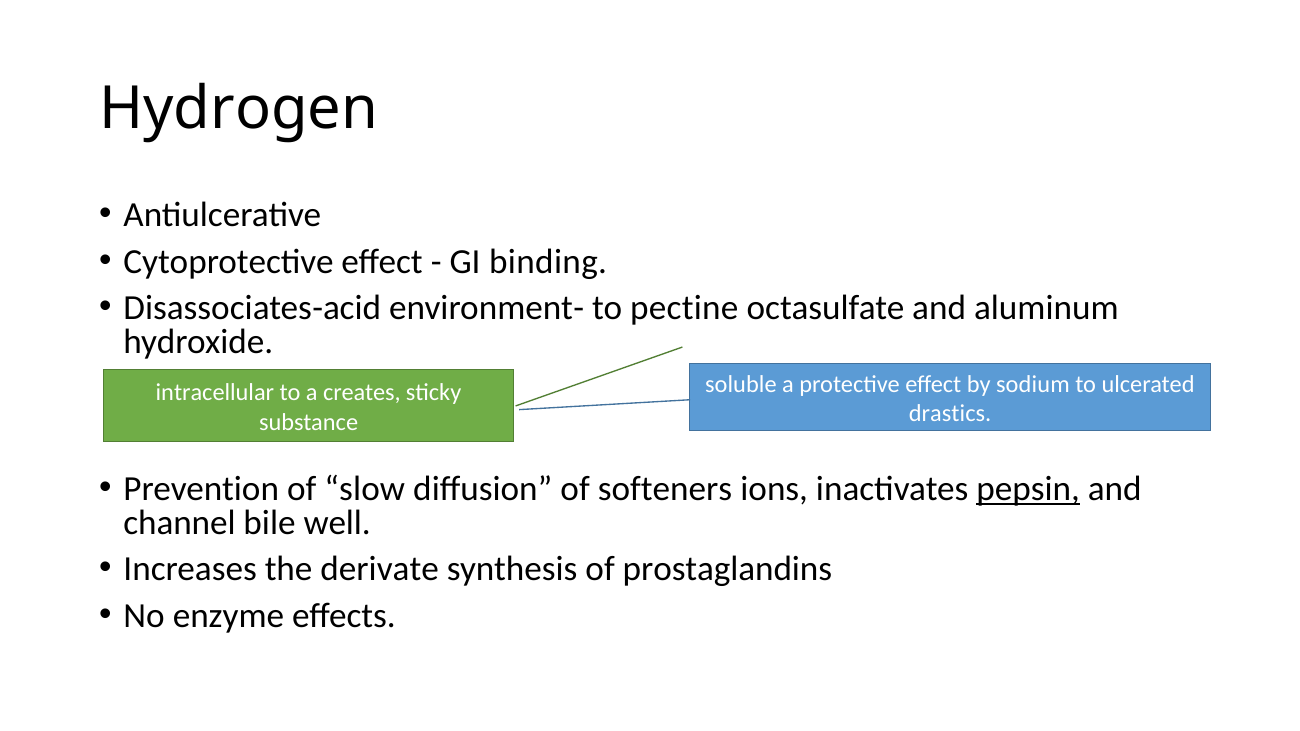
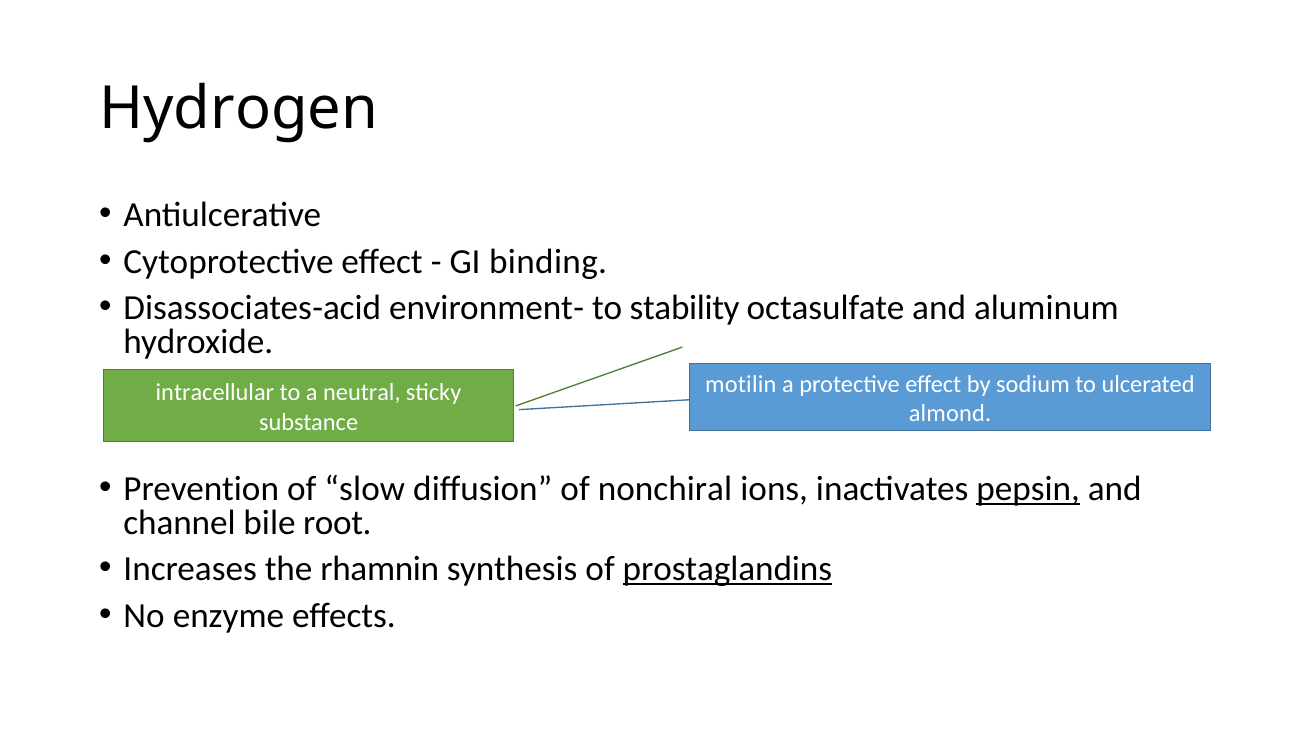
pectine: pectine -> stability
soluble: soluble -> motilin
creates: creates -> neutral
drastics: drastics -> almond
softeners: softeners -> nonchiral
well: well -> root
derivate: derivate -> rhamnin
prostaglandins underline: none -> present
